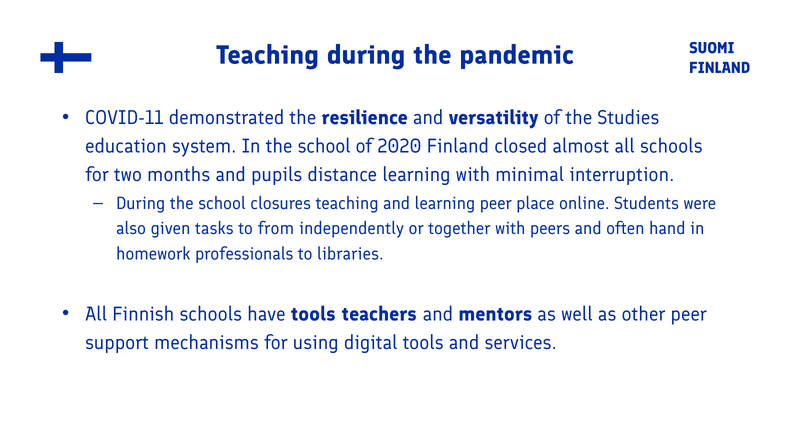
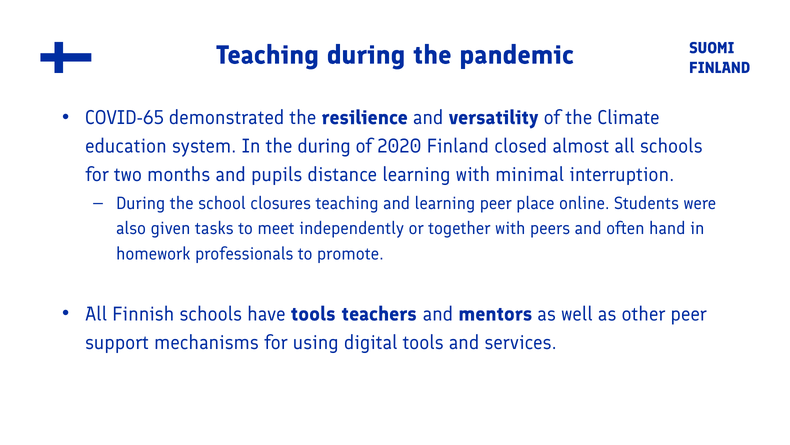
COVID-11: COVID-11 -> COVID-65
Studies: Studies -> Climate
In the school: school -> during
from: from -> meet
libraries: libraries -> promote
